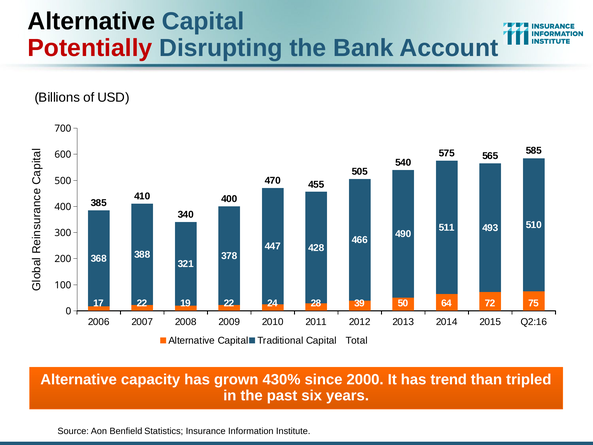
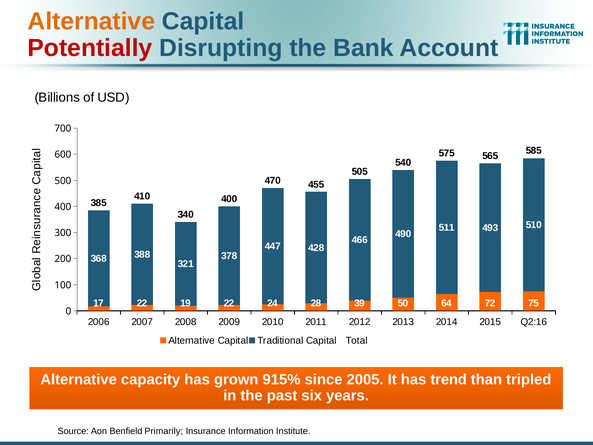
Alternative at (91, 21) colour: black -> orange
430%: 430% -> 915%
2000: 2000 -> 2005
Statistics: Statistics -> Primarily
